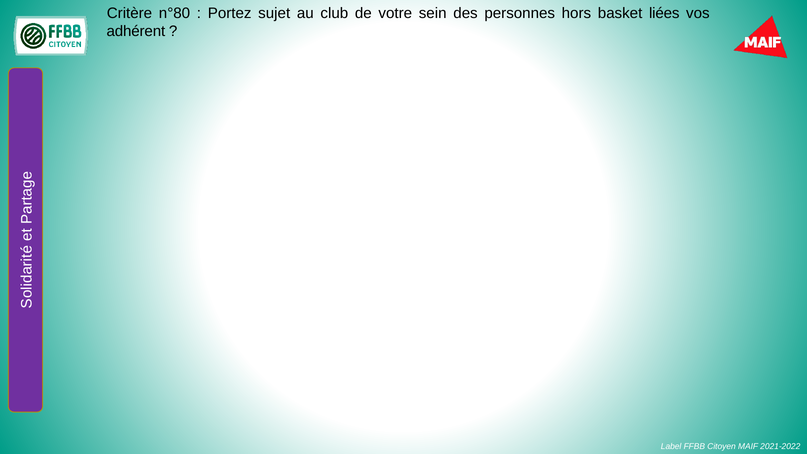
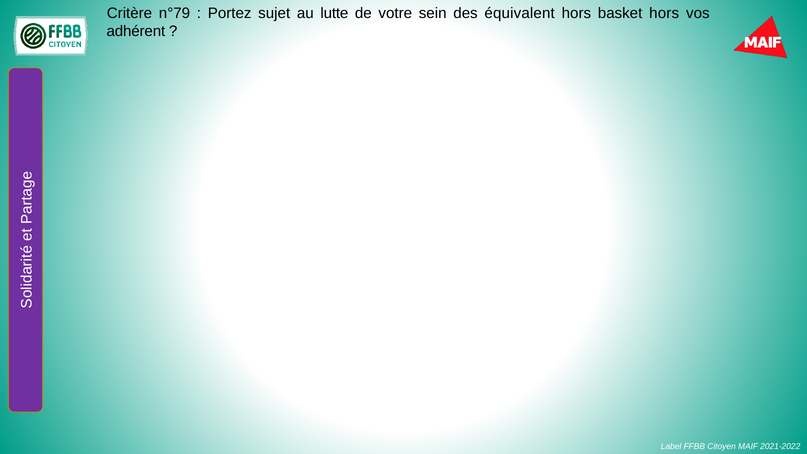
n°80: n°80 -> n°79
club: club -> lutte
personnes: personnes -> équivalent
basket liées: liées -> hors
